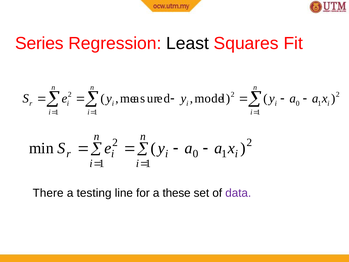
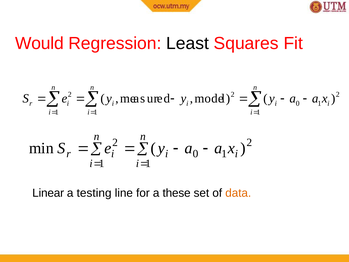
Series: Series -> Would
There: There -> Linear
data colour: purple -> orange
